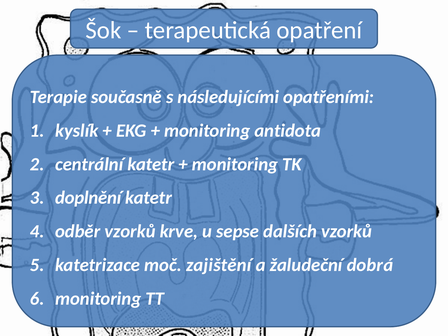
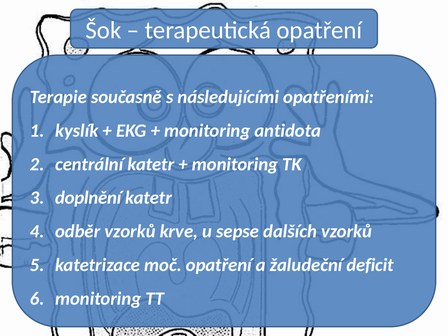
moč zajištění: zajištění -> opatření
dobrá: dobrá -> deficit
